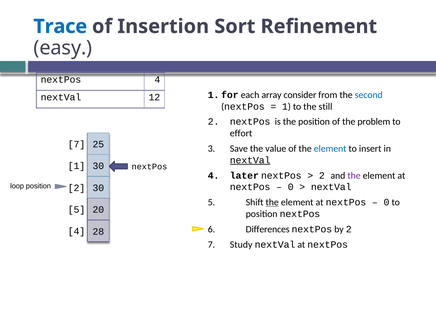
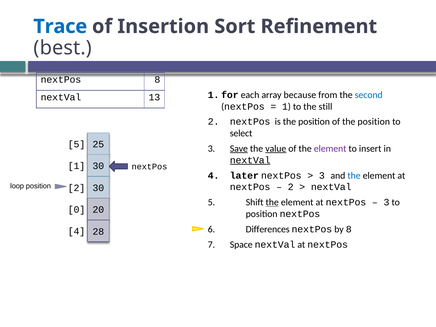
easy: easy -> best
nextPos 4: 4 -> 8
consider: consider -> because
12: 12 -> 13
of the problem: problem -> position
effort: effort -> select
7 at (77, 144): 7 -> 5
Save underline: none -> present
value underline: none -> present
element at (330, 149) colour: blue -> purple
2 at (322, 175): 2 -> 3
the at (354, 175) colour: purple -> blue
0 at (291, 187): 0 -> 2
0 at (387, 202): 0 -> 3
5 at (77, 210): 5 -> 0
by 2: 2 -> 8
Study: Study -> Space
